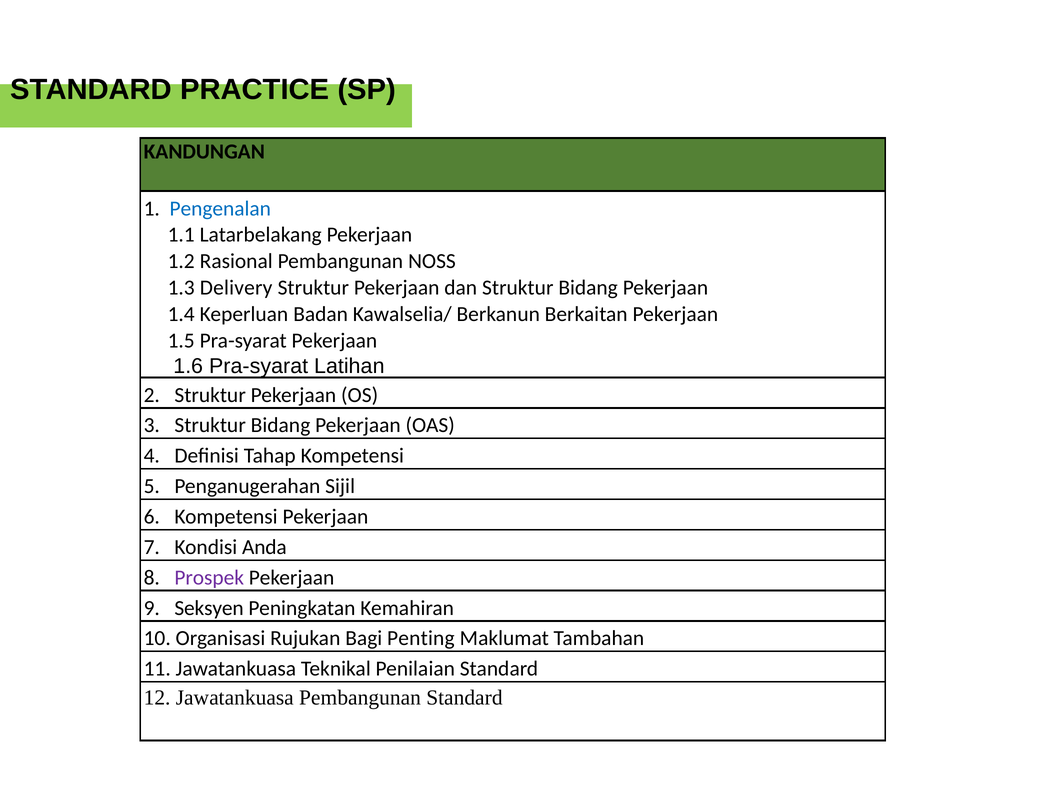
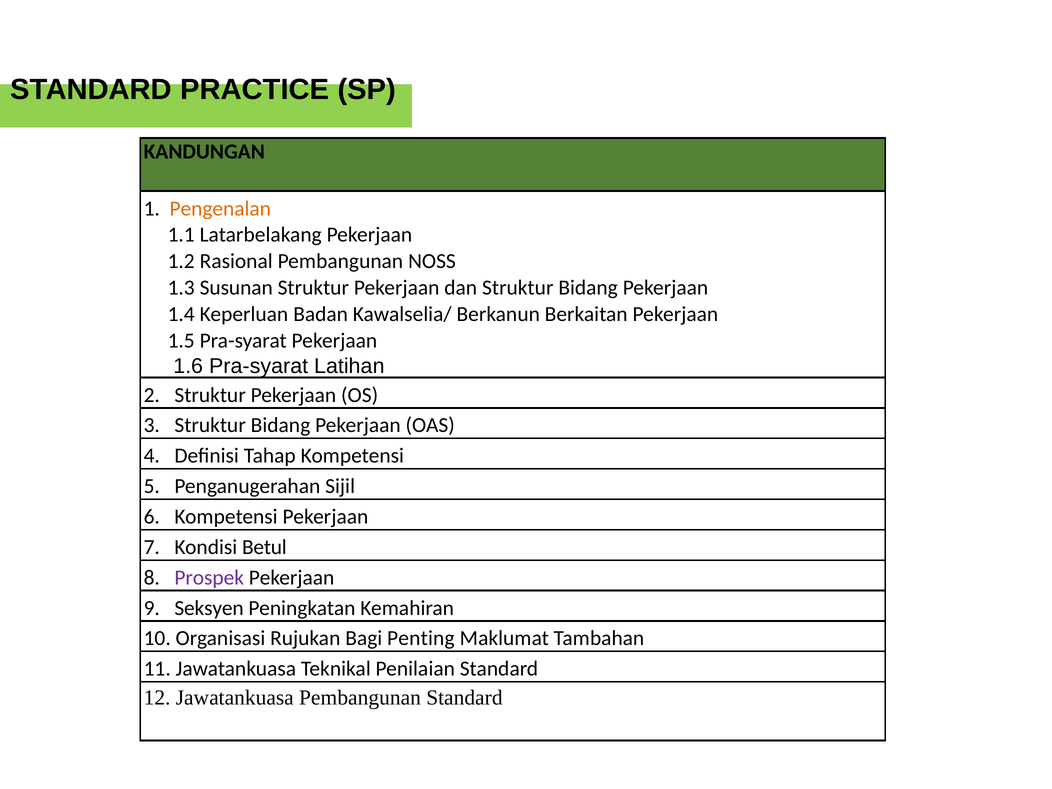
Pengenalan colour: blue -> orange
Delivery: Delivery -> Susunan
Anda: Anda -> Betul
